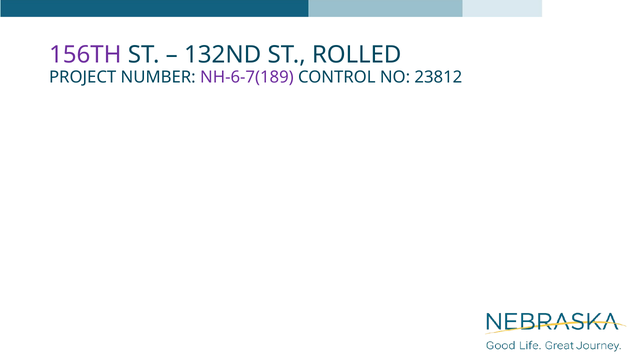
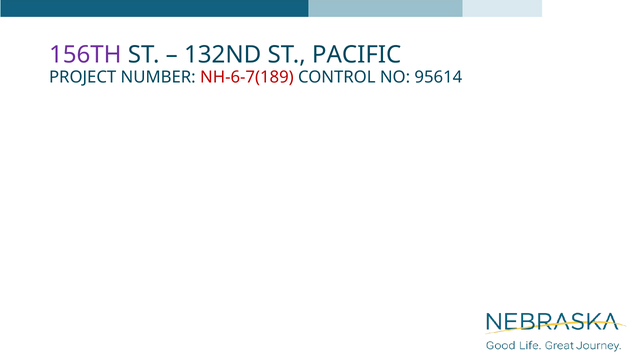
ROLLED: ROLLED -> PACIFIC
NH-6-7(189 colour: purple -> red
23812: 23812 -> 95614
